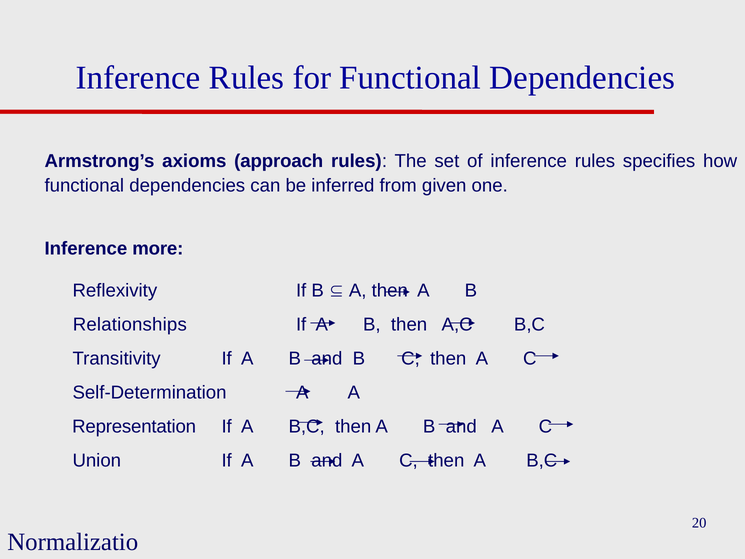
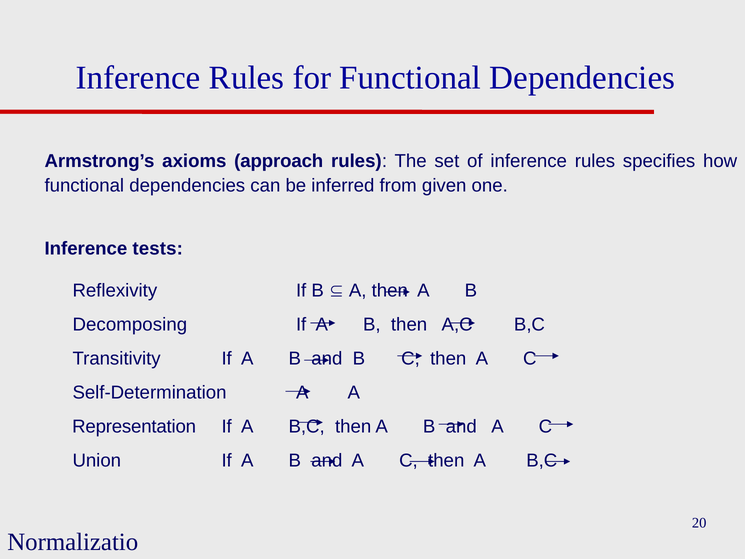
more: more -> tests
Relationships: Relationships -> Decomposing
